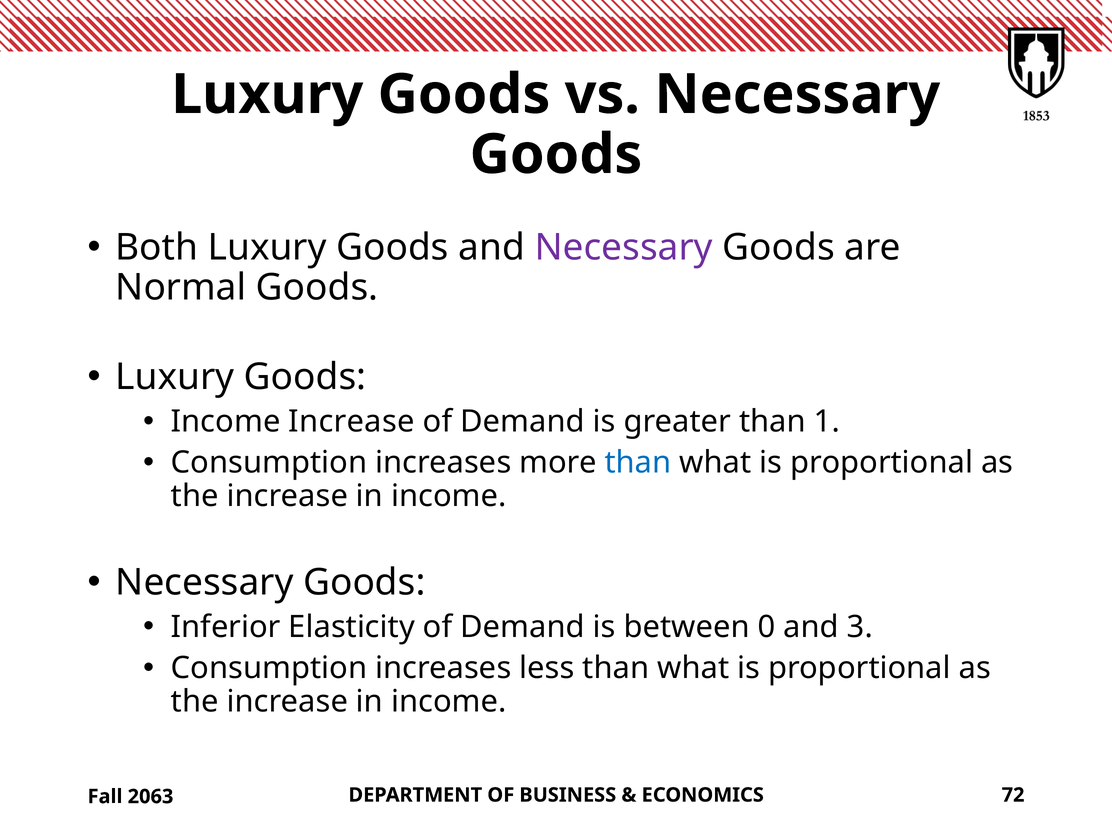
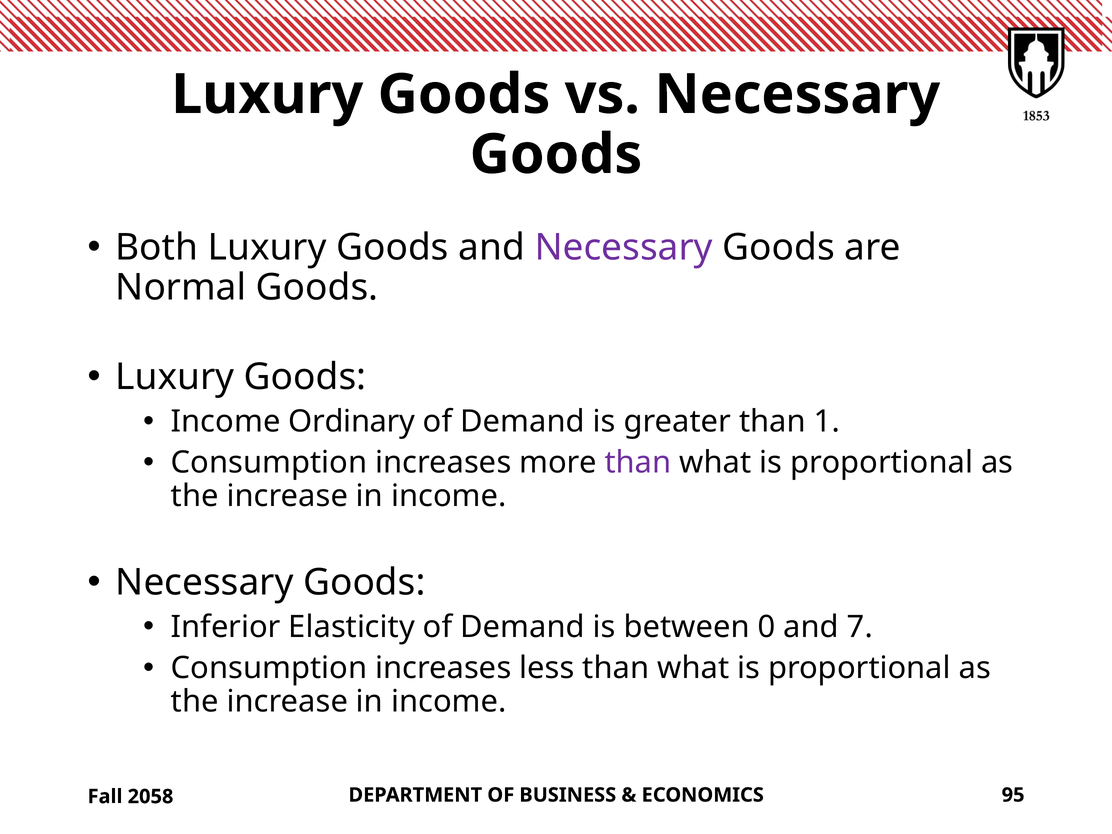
Income Increase: Increase -> Ordinary
than at (638, 463) colour: blue -> purple
3: 3 -> 7
72: 72 -> 95
2063: 2063 -> 2058
